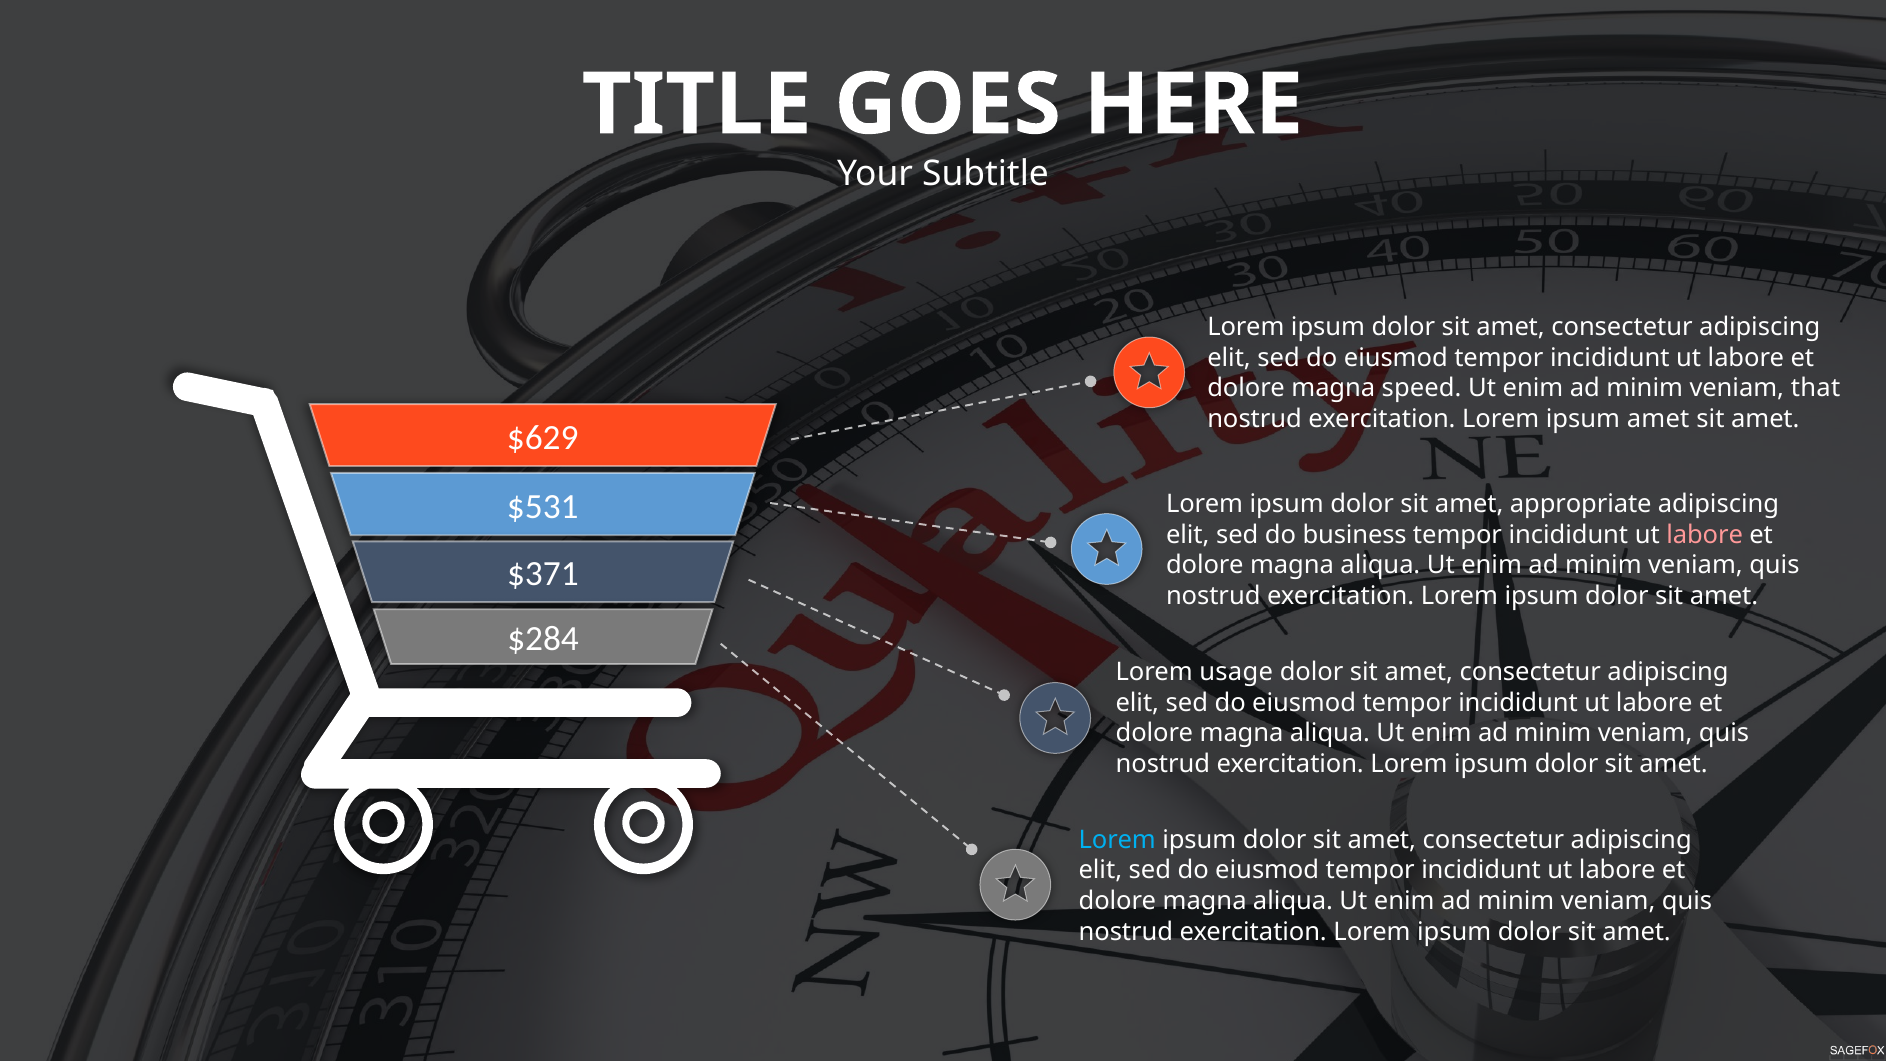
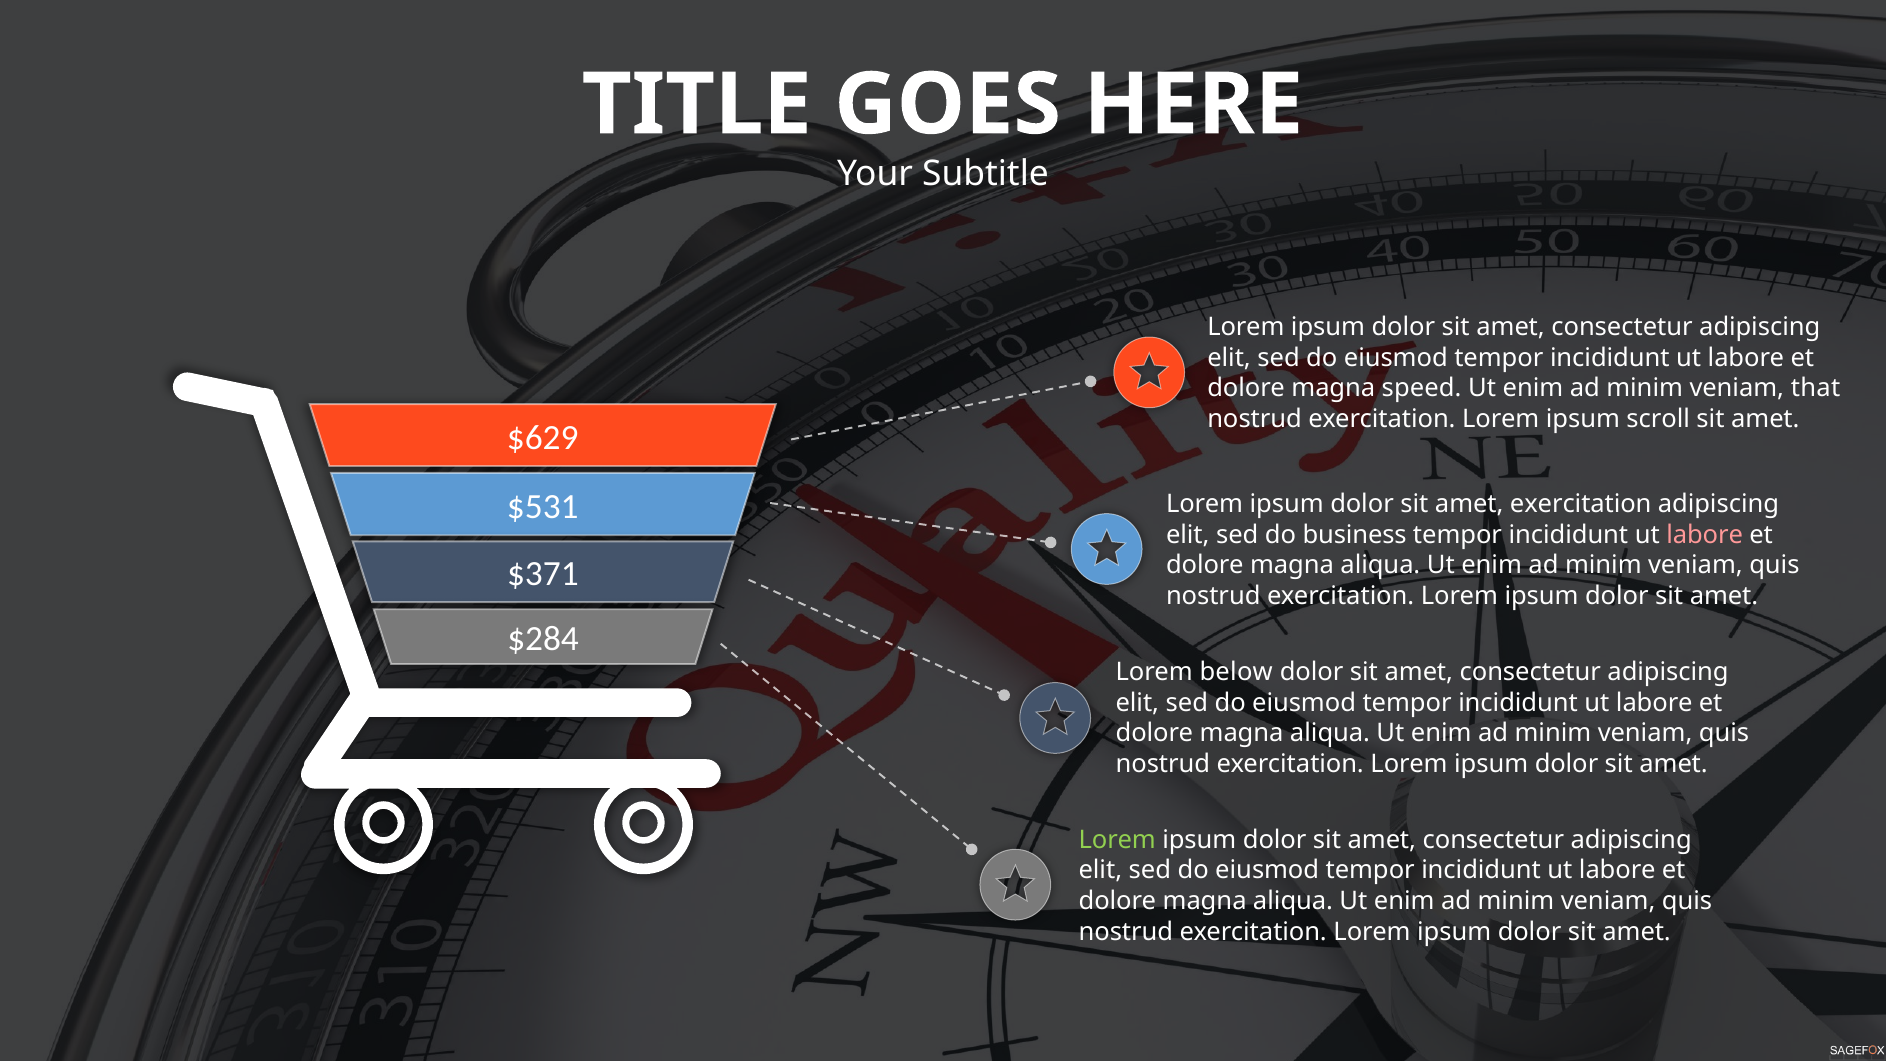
ipsum amet: amet -> scroll
amet appropriate: appropriate -> exercitation
usage: usage -> below
Lorem at (1117, 840) colour: light blue -> light green
